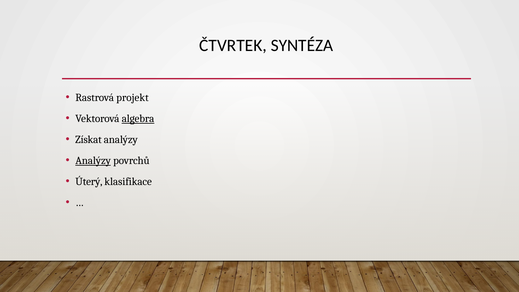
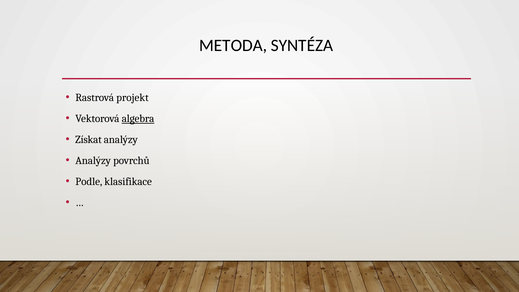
ČTVRTEK: ČTVRTEK -> METODA
Analýzy at (93, 161) underline: present -> none
Úterý: Úterý -> Podle
